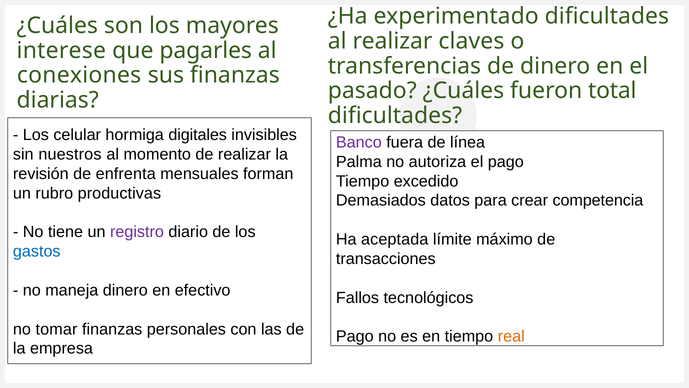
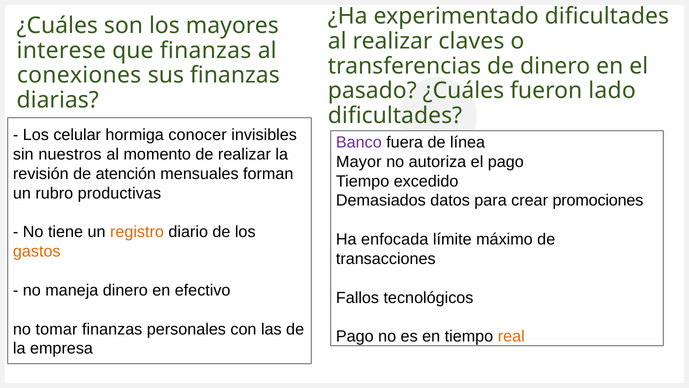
que pagarles: pagarles -> finanzas
total: total -> lado
digitales: digitales -> conocer
Palma: Palma -> Mayor
enfrenta: enfrenta -> atención
competencia: competencia -> promociones
registro colour: purple -> orange
aceptada: aceptada -> enfocada
gastos colour: blue -> orange
